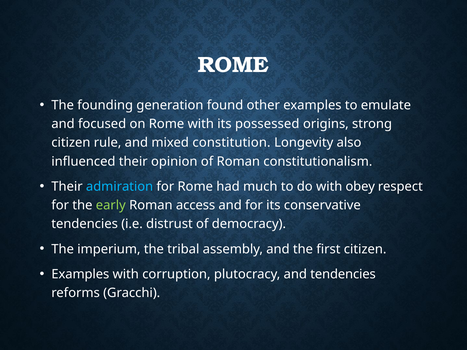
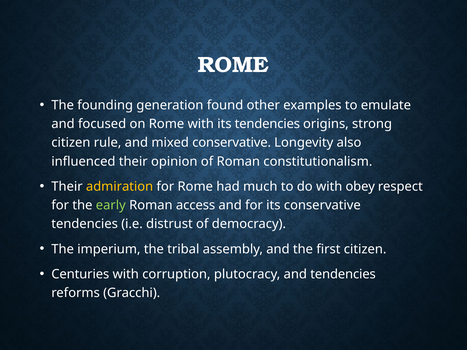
its possessed: possessed -> tendencies
mixed constitution: constitution -> conservative
admiration colour: light blue -> yellow
Examples at (80, 274): Examples -> Centuries
